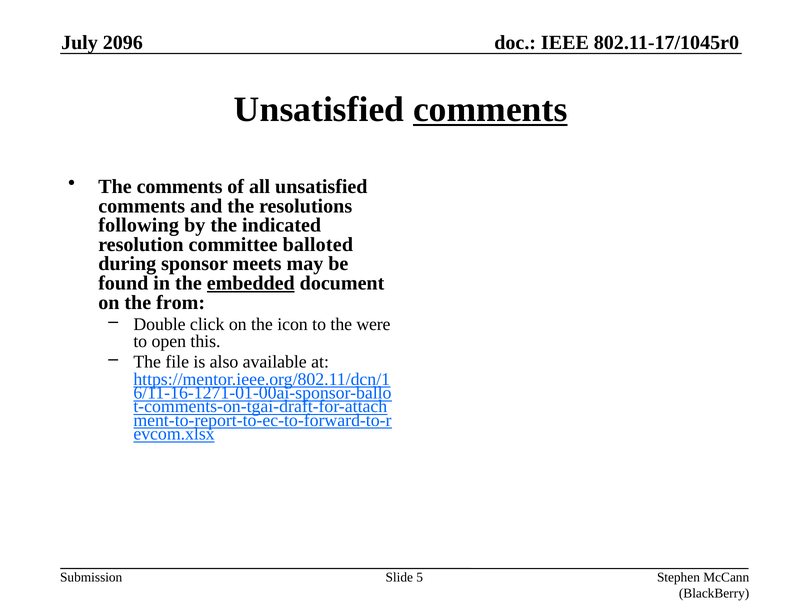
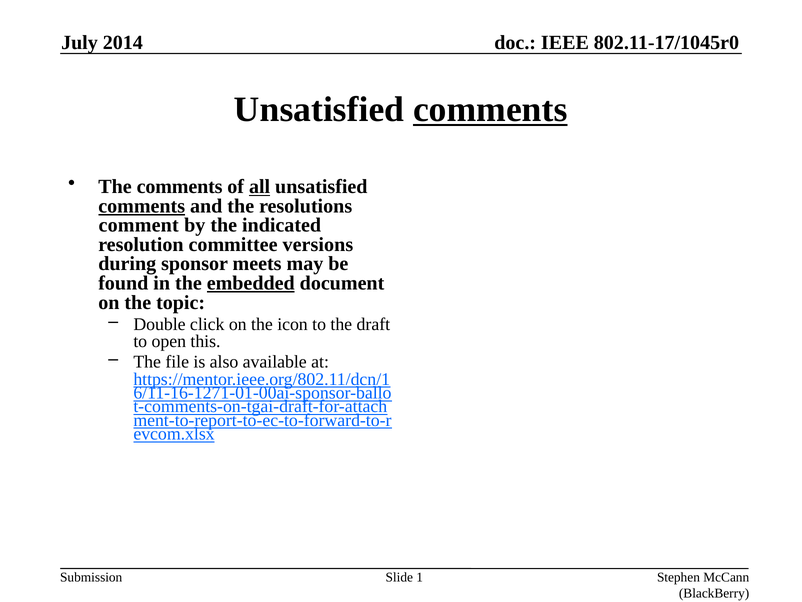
2096: 2096 -> 2014
all underline: none -> present
comments at (142, 206) underline: none -> present
following: following -> comment
balloted: balloted -> versions
from: from -> topic
were: were -> draft
5: 5 -> 1
